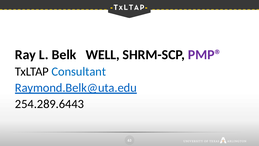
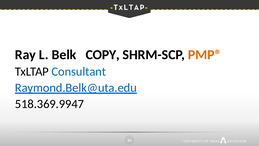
WELL: WELL -> COPY
PMP® colour: purple -> orange
254.289.6443: 254.289.6443 -> 518.369.9947
